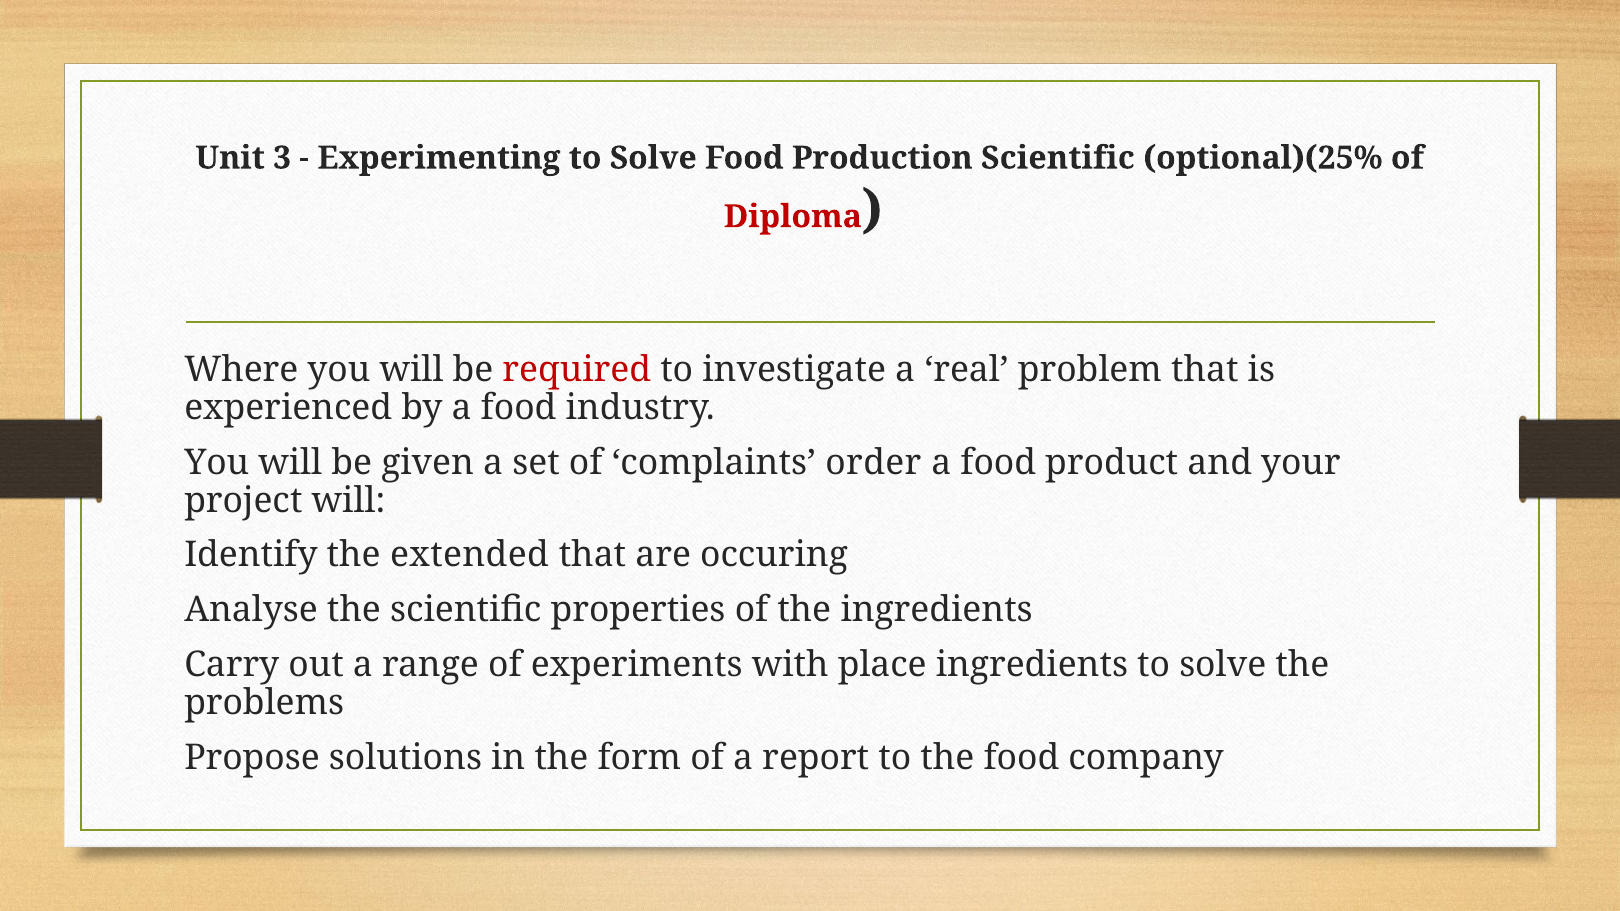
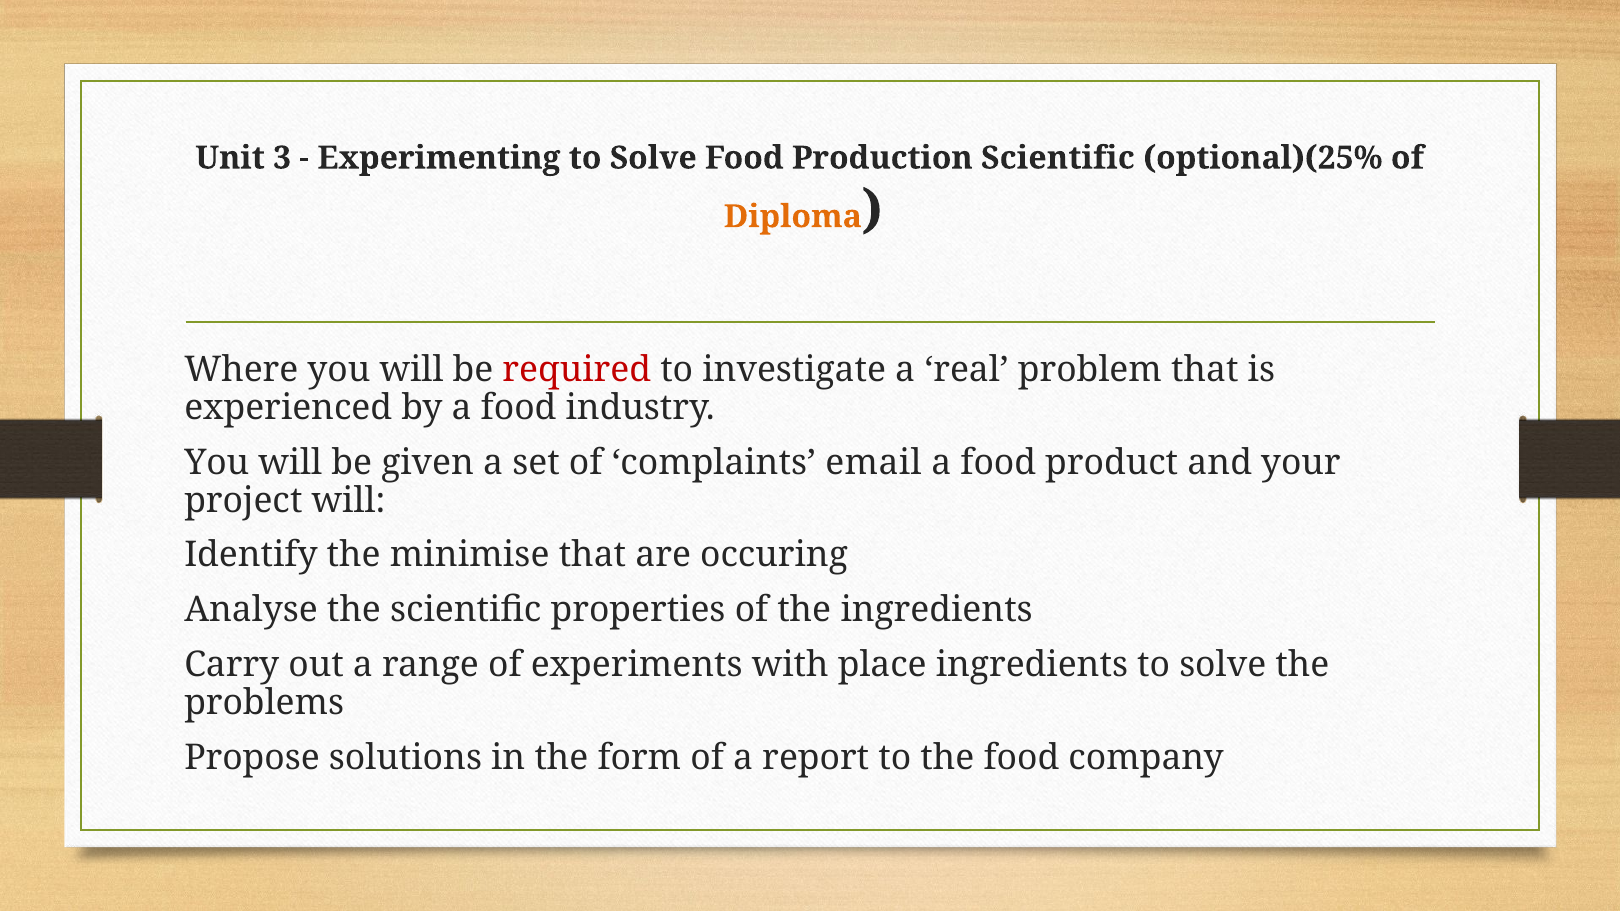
Diploma colour: red -> orange
order: order -> email
extended: extended -> minimise
